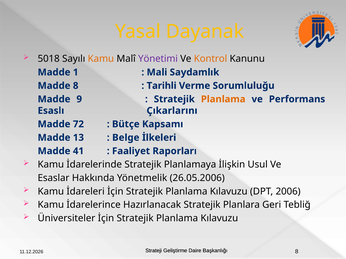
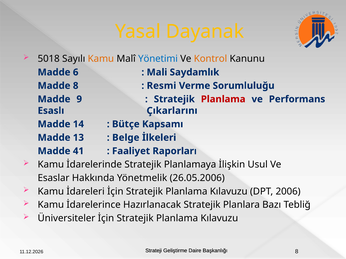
Yönetimi colour: purple -> blue
1: 1 -> 6
Tarihli: Tarihli -> Resmi
Planlama at (223, 99) colour: orange -> red
72: 72 -> 14
Geri: Geri -> Bazı
